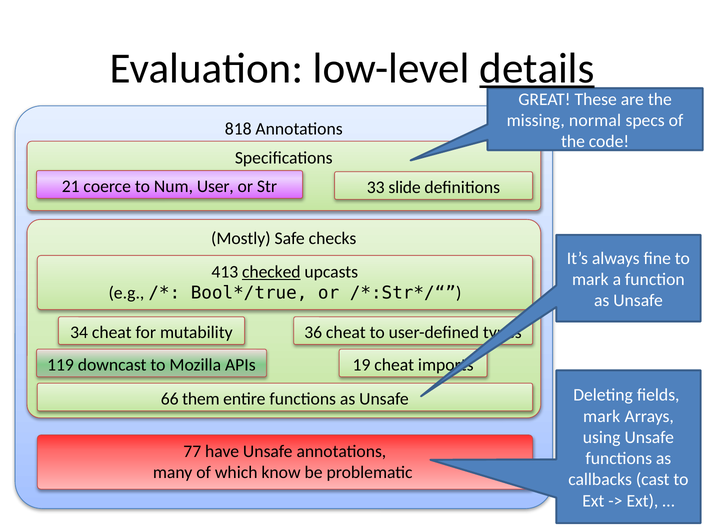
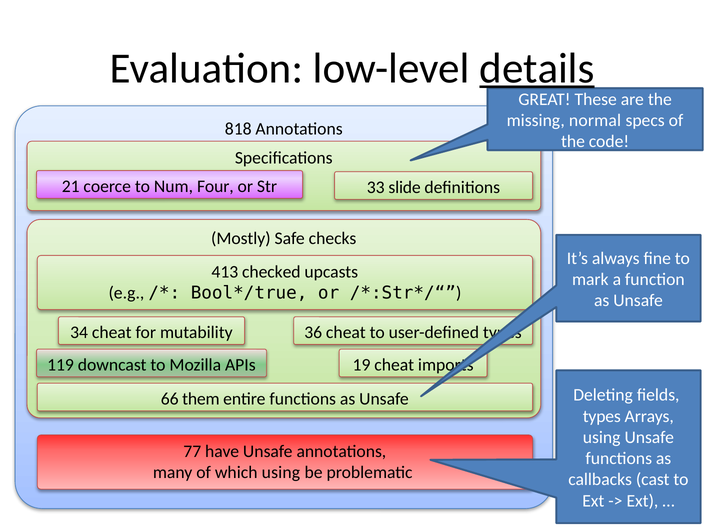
User: User -> Four
checked underline: present -> none
mark at (602, 416): mark -> types
which know: know -> using
